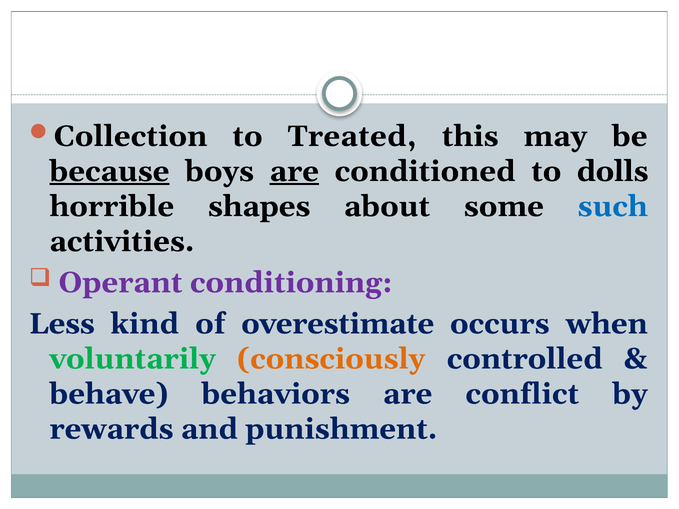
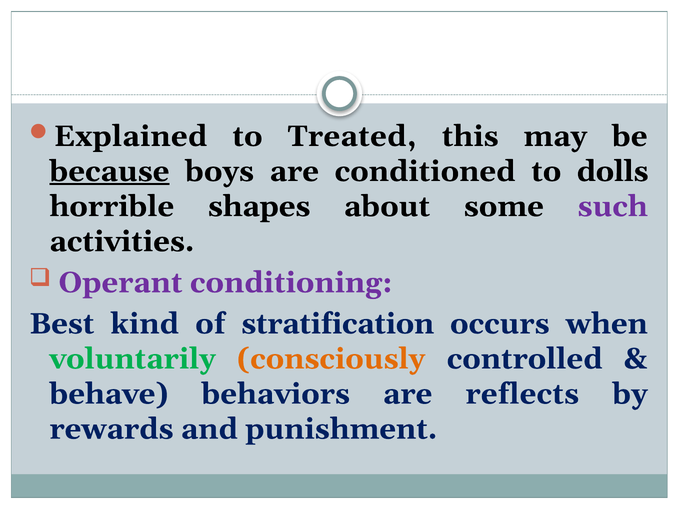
Collection: Collection -> Explained
are at (294, 171) underline: present -> none
such colour: blue -> purple
Less: Less -> Best
overestimate: overestimate -> stratification
conflict: conflict -> reflects
